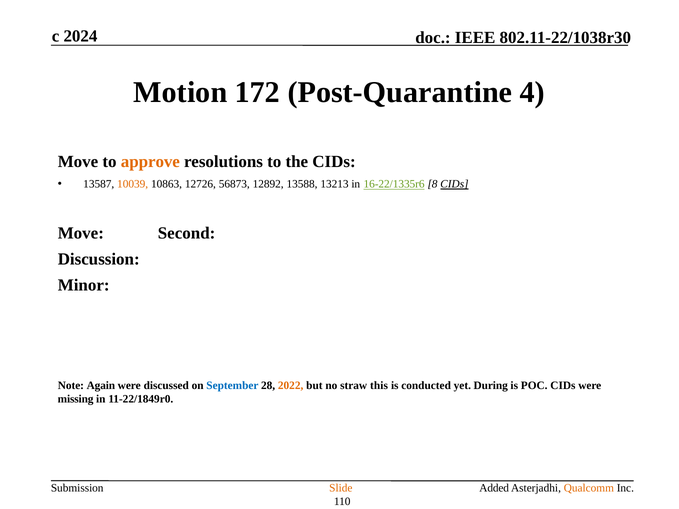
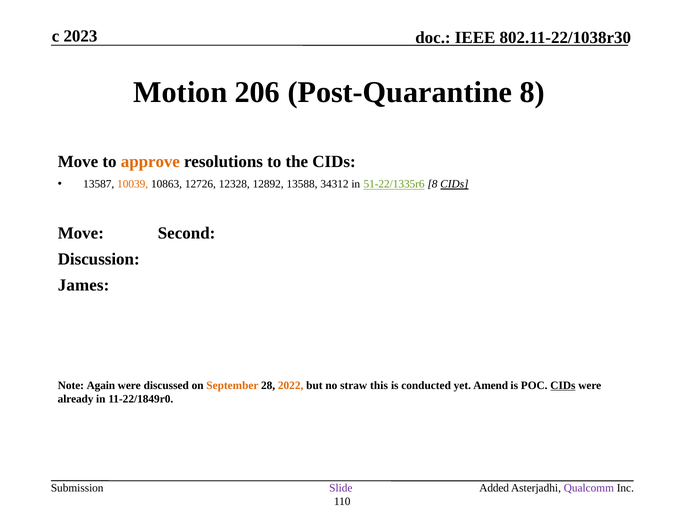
2024: 2024 -> 2023
172: 172 -> 206
Post-Quarantine 4: 4 -> 8
56873: 56873 -> 12328
13213: 13213 -> 34312
16-22/1335r6: 16-22/1335r6 -> 51-22/1335r6
Minor: Minor -> James
September colour: blue -> orange
During: During -> Amend
CIDs at (563, 386) underline: none -> present
missing: missing -> already
Slide colour: orange -> purple
Qualcomm colour: orange -> purple
